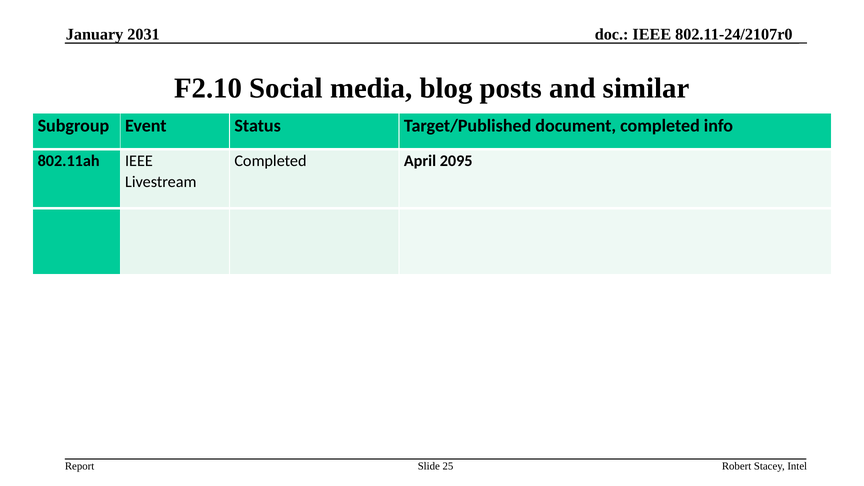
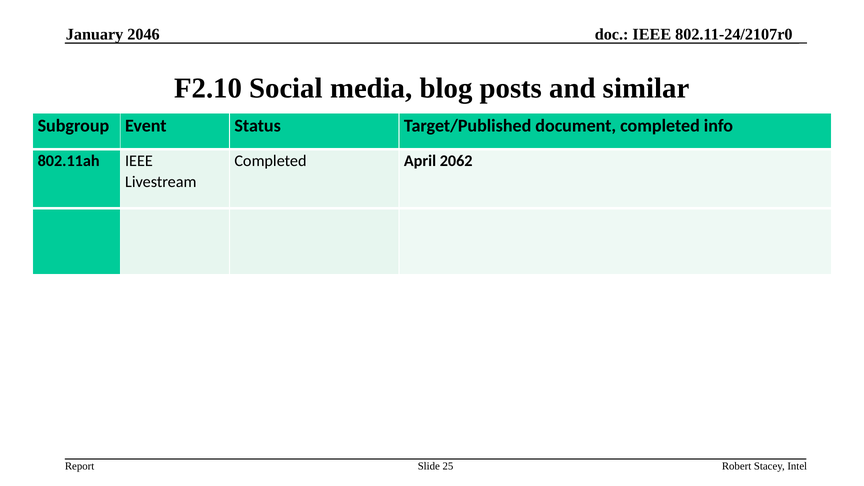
2031: 2031 -> 2046
2095: 2095 -> 2062
